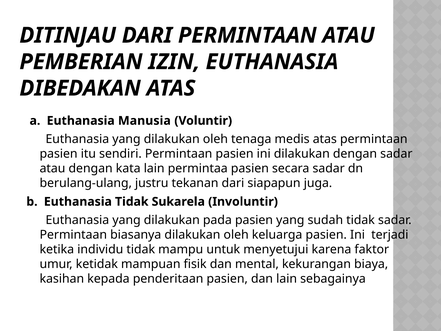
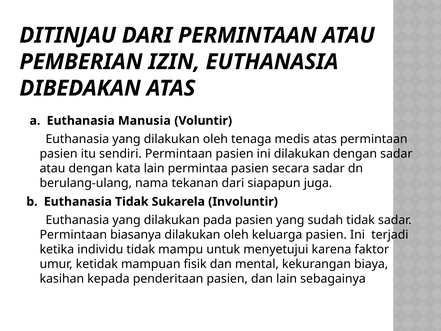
justru: justru -> nama
